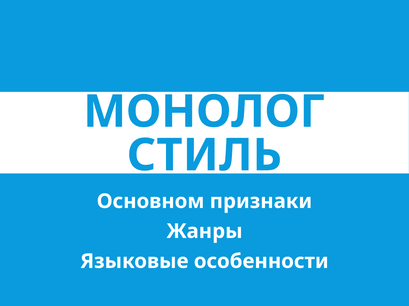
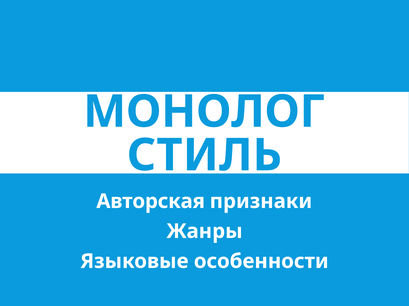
Основном: Основном -> Авторская
